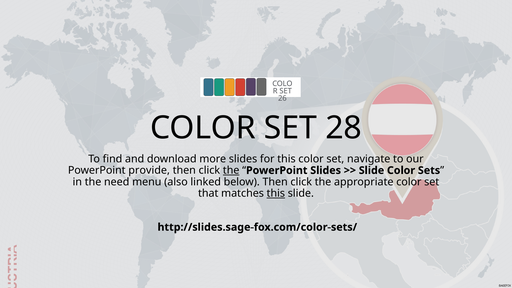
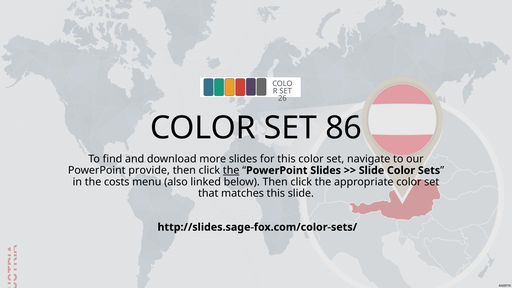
28: 28 -> 86
need: need -> costs
this at (276, 193) underline: present -> none
